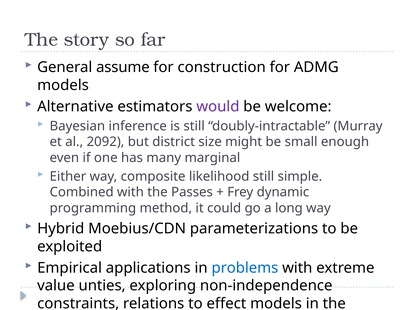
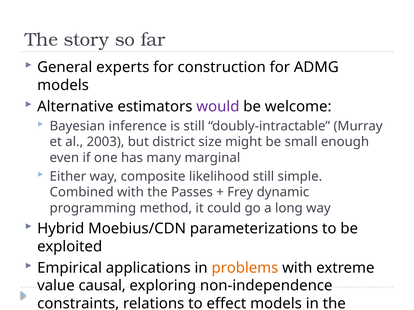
assume: assume -> experts
2092: 2092 -> 2003
problems colour: blue -> orange
unties: unties -> causal
